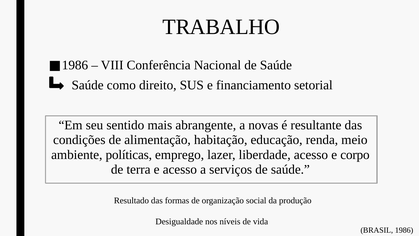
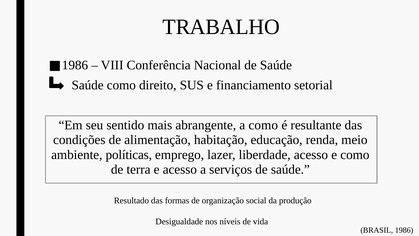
a novas: novas -> como
e corpo: corpo -> como
